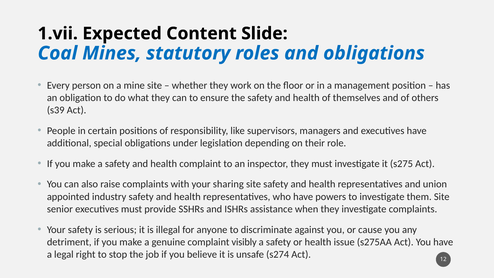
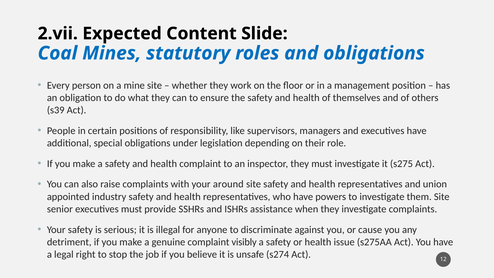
1.vii: 1.vii -> 2.vii
sharing: sharing -> around
